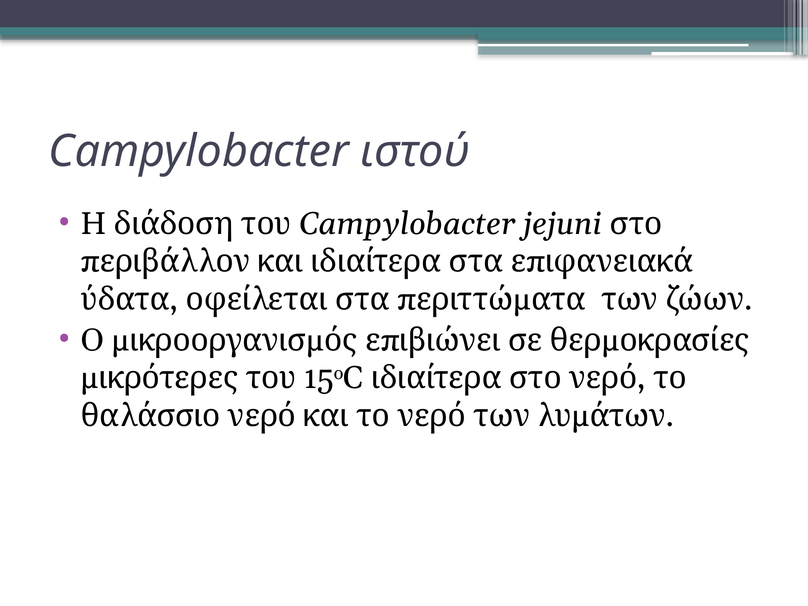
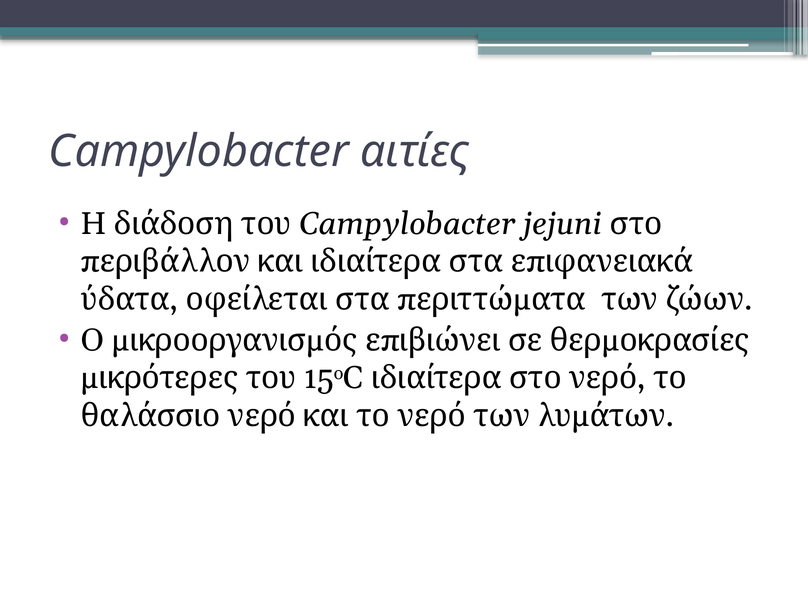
ιστού: ιστού -> αιτίες
